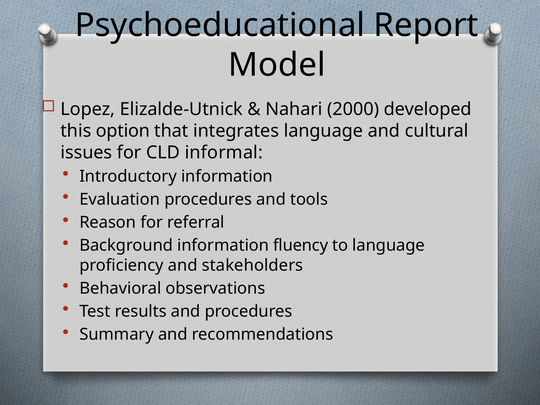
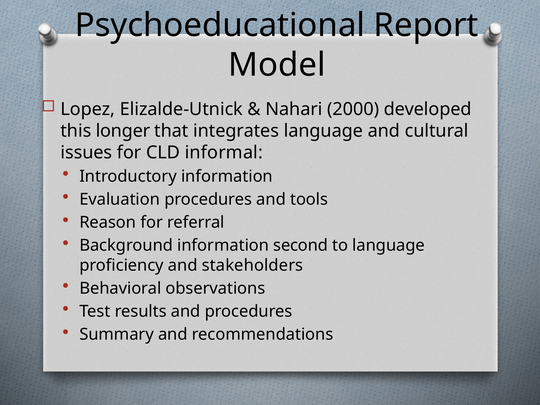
option: option -> longer
fluency: fluency -> second
